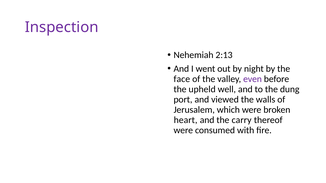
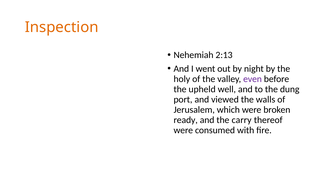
Inspection colour: purple -> orange
face: face -> holy
heart: heart -> ready
